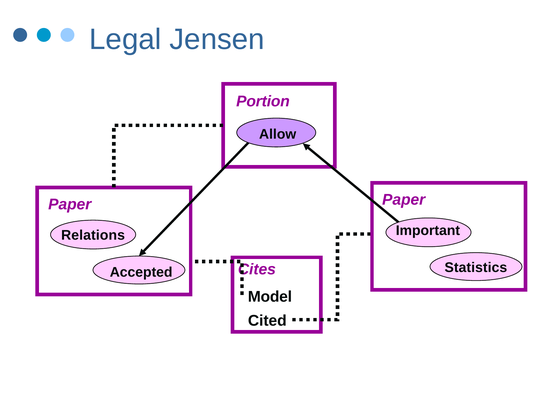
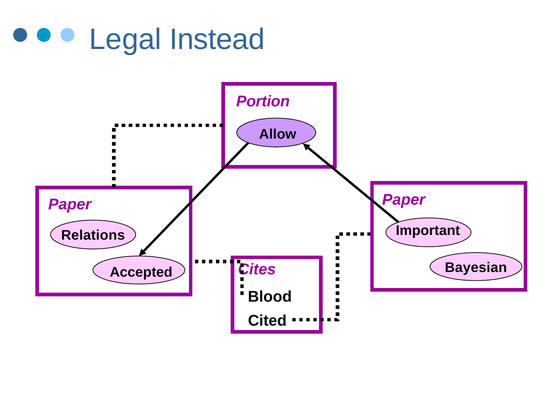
Jensen: Jensen -> Instead
Statistics: Statistics -> Bayesian
Model: Model -> Blood
